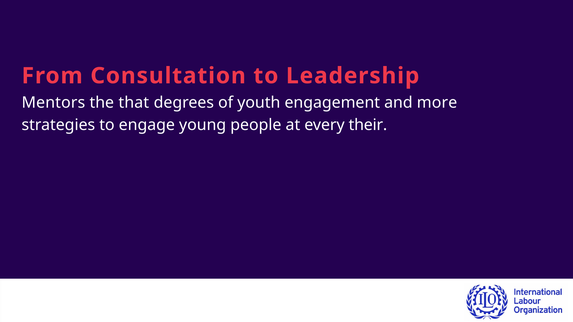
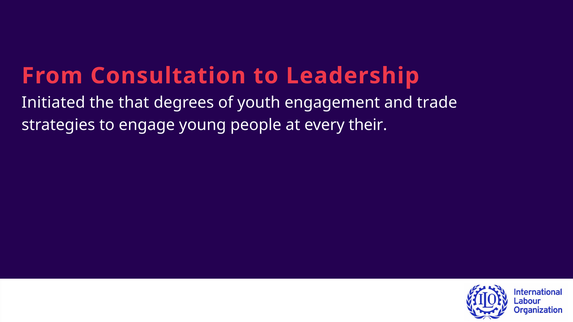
Mentors: Mentors -> Initiated
more: more -> trade
